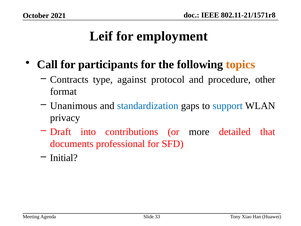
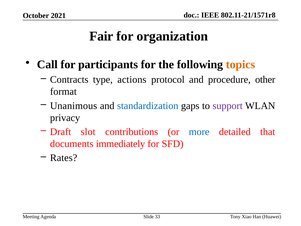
Leif: Leif -> Fair
employment: employment -> organization
against: against -> actions
support colour: blue -> purple
into: into -> slot
more colour: black -> blue
professional: professional -> immediately
Initial: Initial -> Rates
